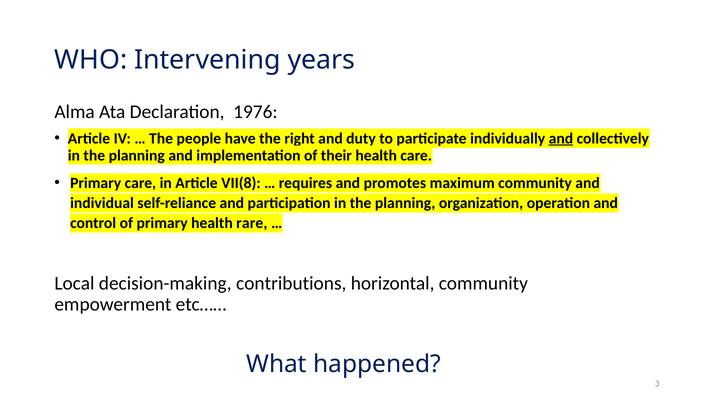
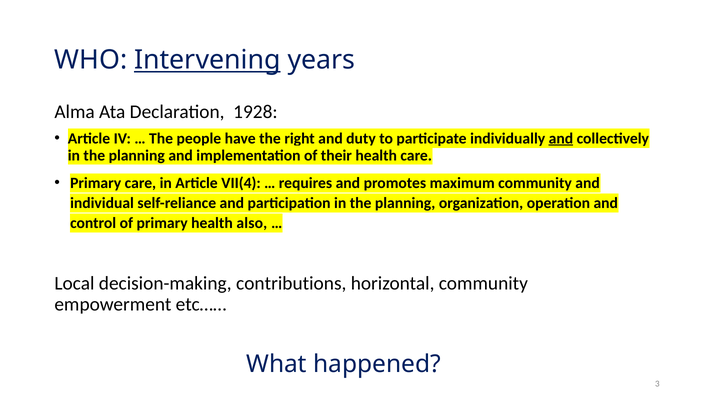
Intervening underline: none -> present
1976: 1976 -> 1928
VII(8: VII(8 -> VII(4
rare: rare -> also
